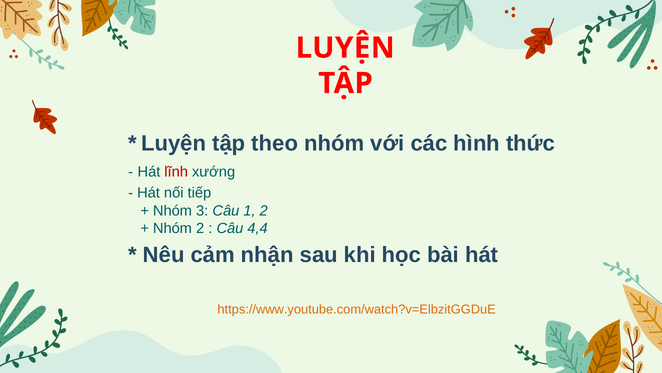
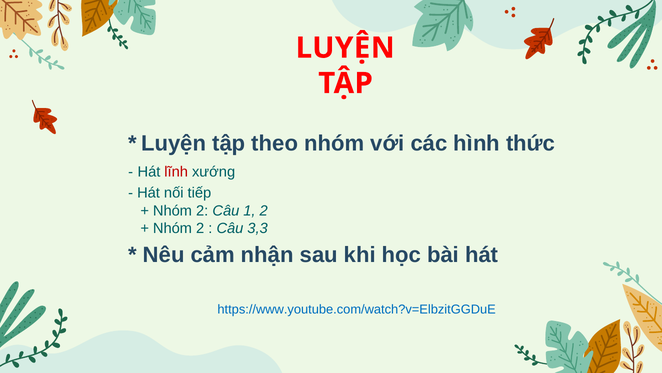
3 at (202, 210): 3 -> 2
4,4: 4,4 -> 3,3
https://www.youtube.com/watch?v=ElbzitGGDuE colour: orange -> blue
